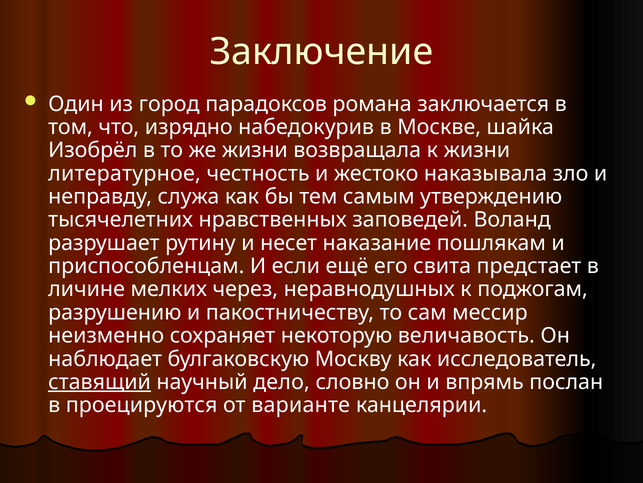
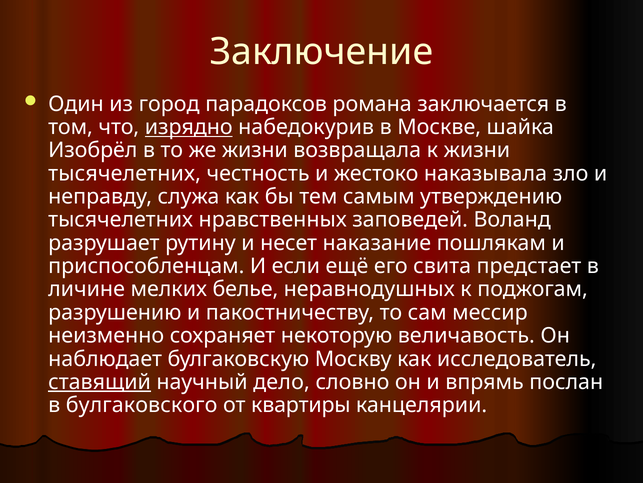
изрядно underline: none -> present
литературное at (124, 173): литературное -> тысячелетних
через: через -> белье
проецируются: проецируются -> булгаковского
варианте: варианте -> квартиры
